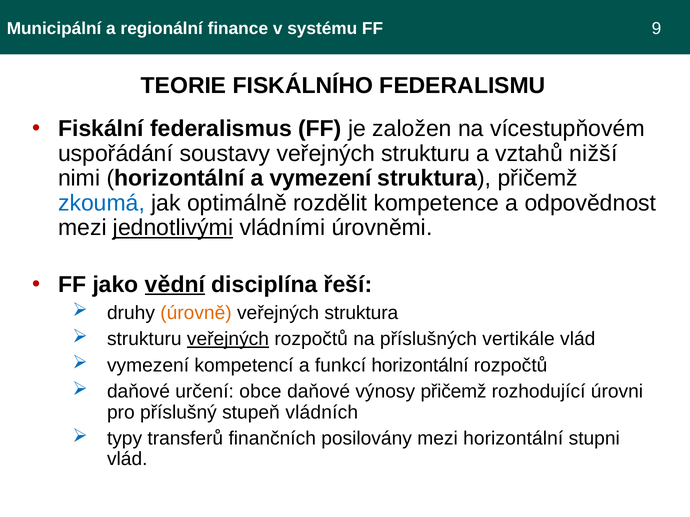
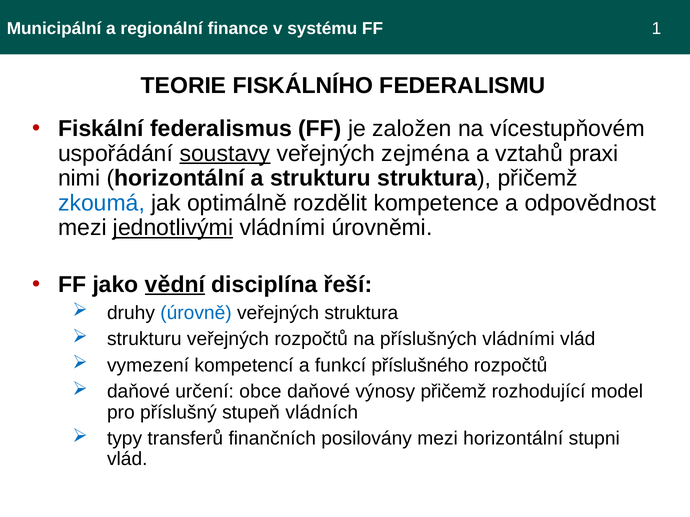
9: 9 -> 1
soustavy underline: none -> present
veřejných strukturu: strukturu -> zejména
nižší: nižší -> praxi
a vymezení: vymezení -> strukturu
úrovně colour: orange -> blue
veřejných at (228, 339) underline: present -> none
příslušných vertikále: vertikále -> vládními
funkcí horizontální: horizontální -> příslušného
úrovni: úrovni -> model
